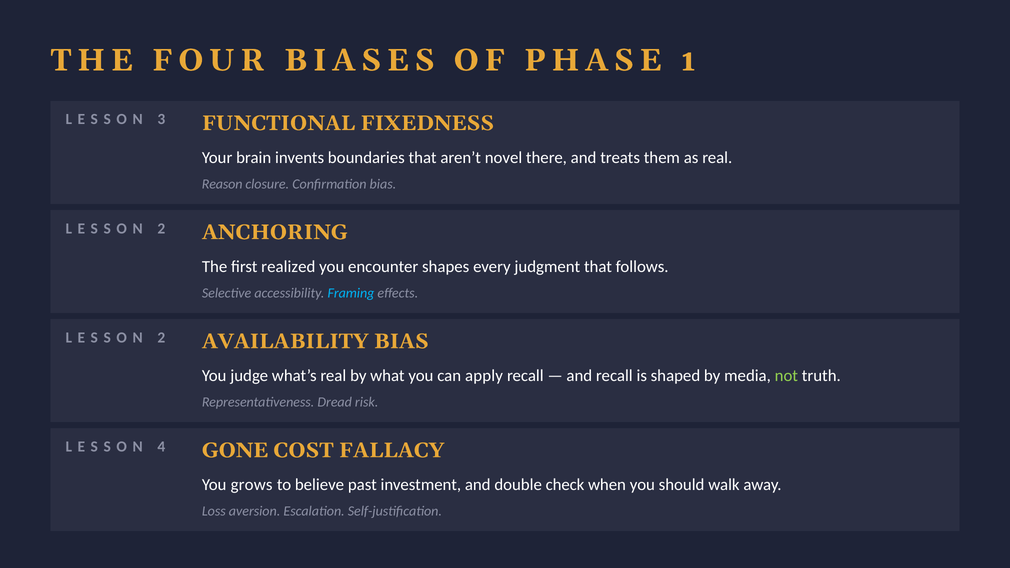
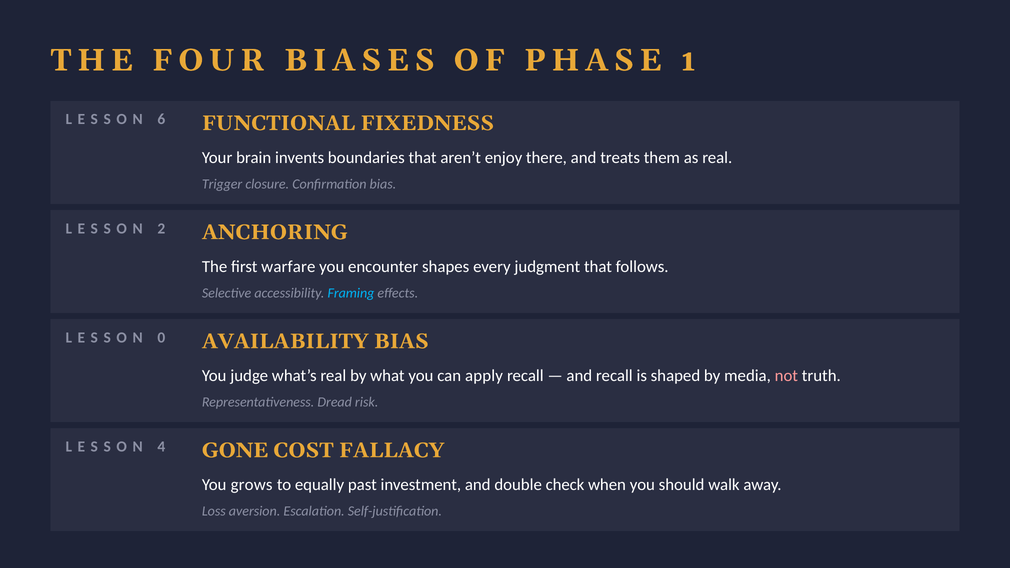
3: 3 -> 6
novel: novel -> enjoy
Reason: Reason -> Trigger
realized: realized -> warfare
2 at (161, 338): 2 -> 0
not colour: light green -> pink
believe: believe -> equally
